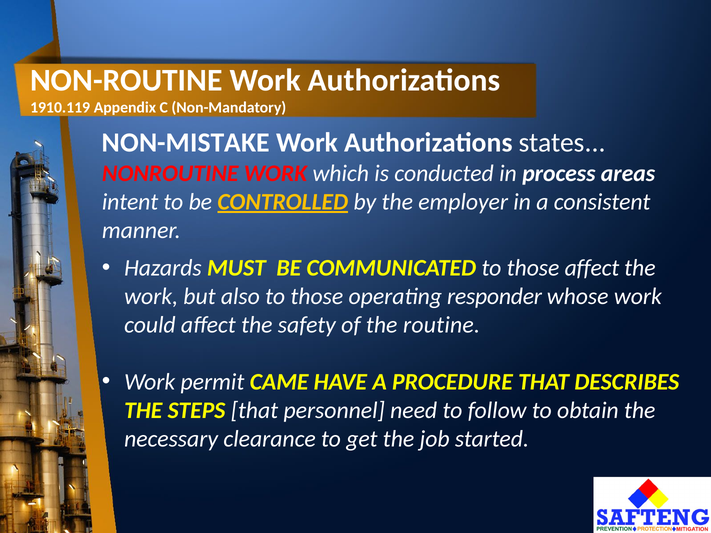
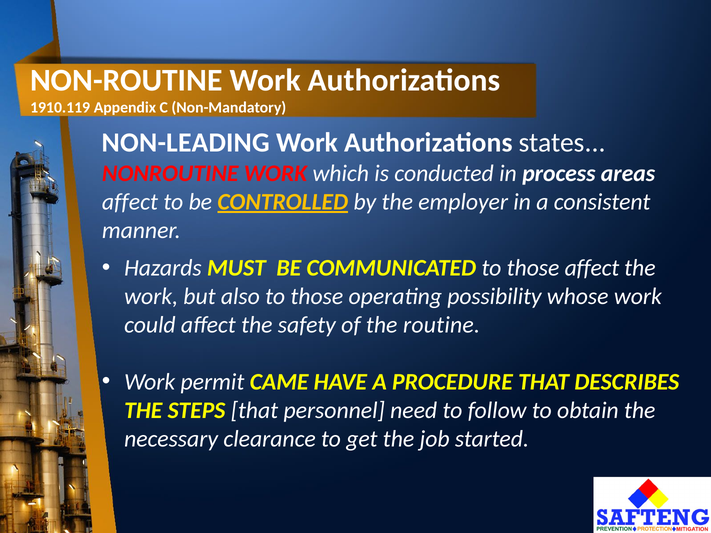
NON-MISTAKE: NON-MISTAKE -> NON-LEADING
intent at (130, 202): intent -> affect
responder: responder -> possibility
